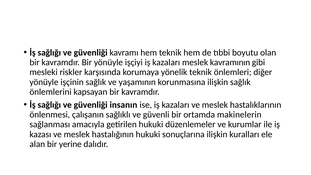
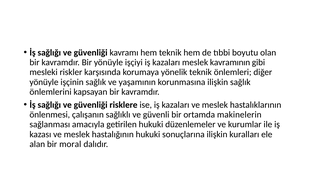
insanın: insanın -> risklere
yerine: yerine -> moral
